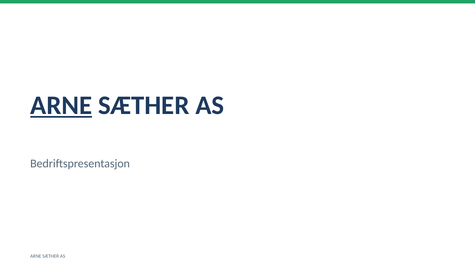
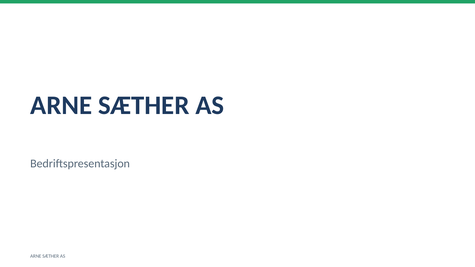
ARNE at (61, 105) underline: present -> none
